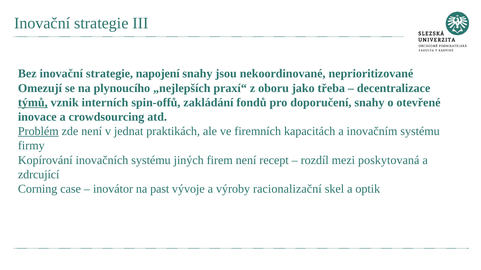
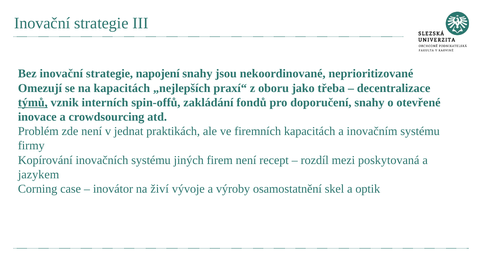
na plynoucího: plynoucího -> kapacitách
Problém underline: present -> none
zdrcující: zdrcující -> jazykem
past: past -> živí
racionalizační: racionalizační -> osamostatnění
